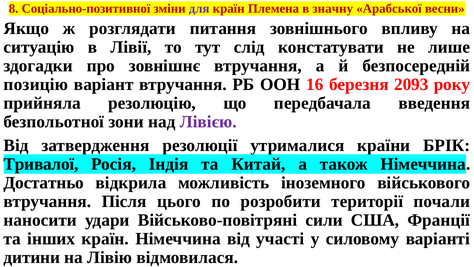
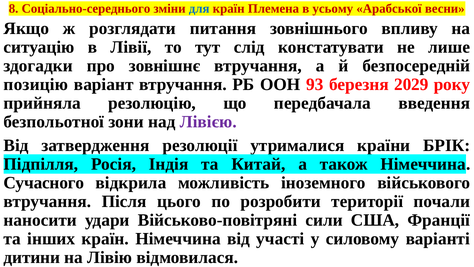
Соціально-позитивної: Соціально-позитивної -> Соціально-середнього
для colour: purple -> blue
значну: значну -> усьому
16: 16 -> 93
2093: 2093 -> 2029
Тривалої: Тривалої -> Підпілля
Достатньо: Достатньо -> Сучасного
